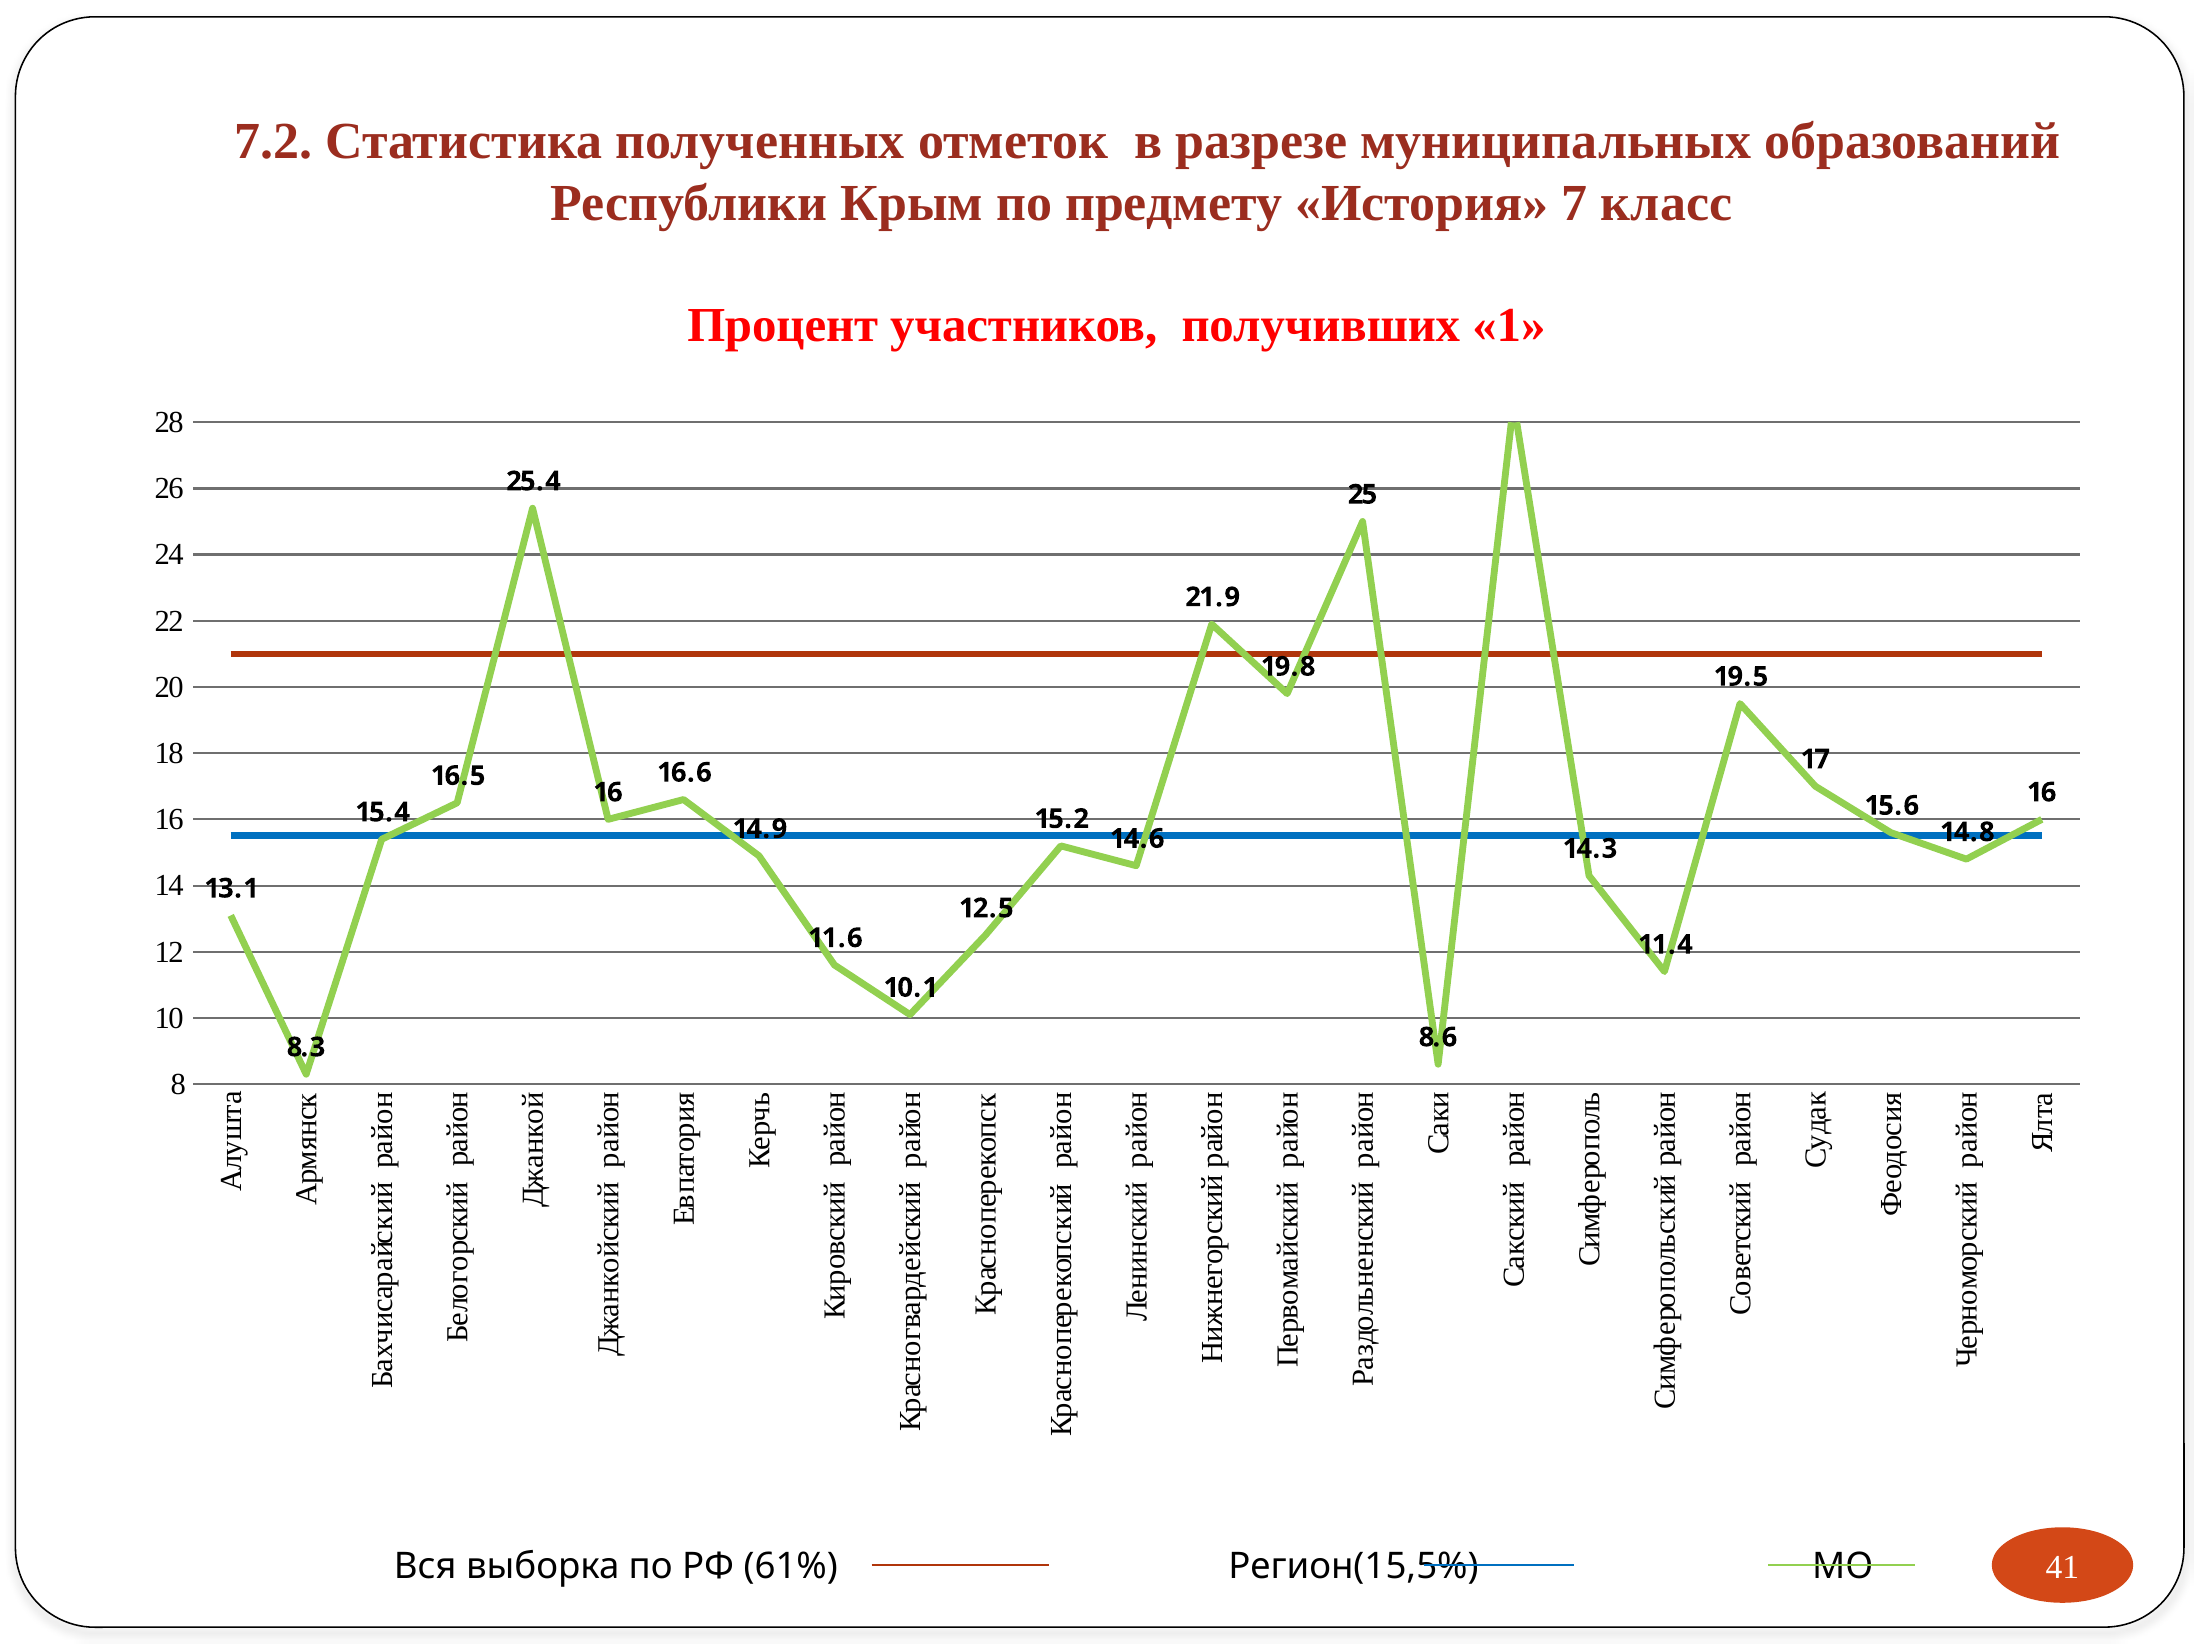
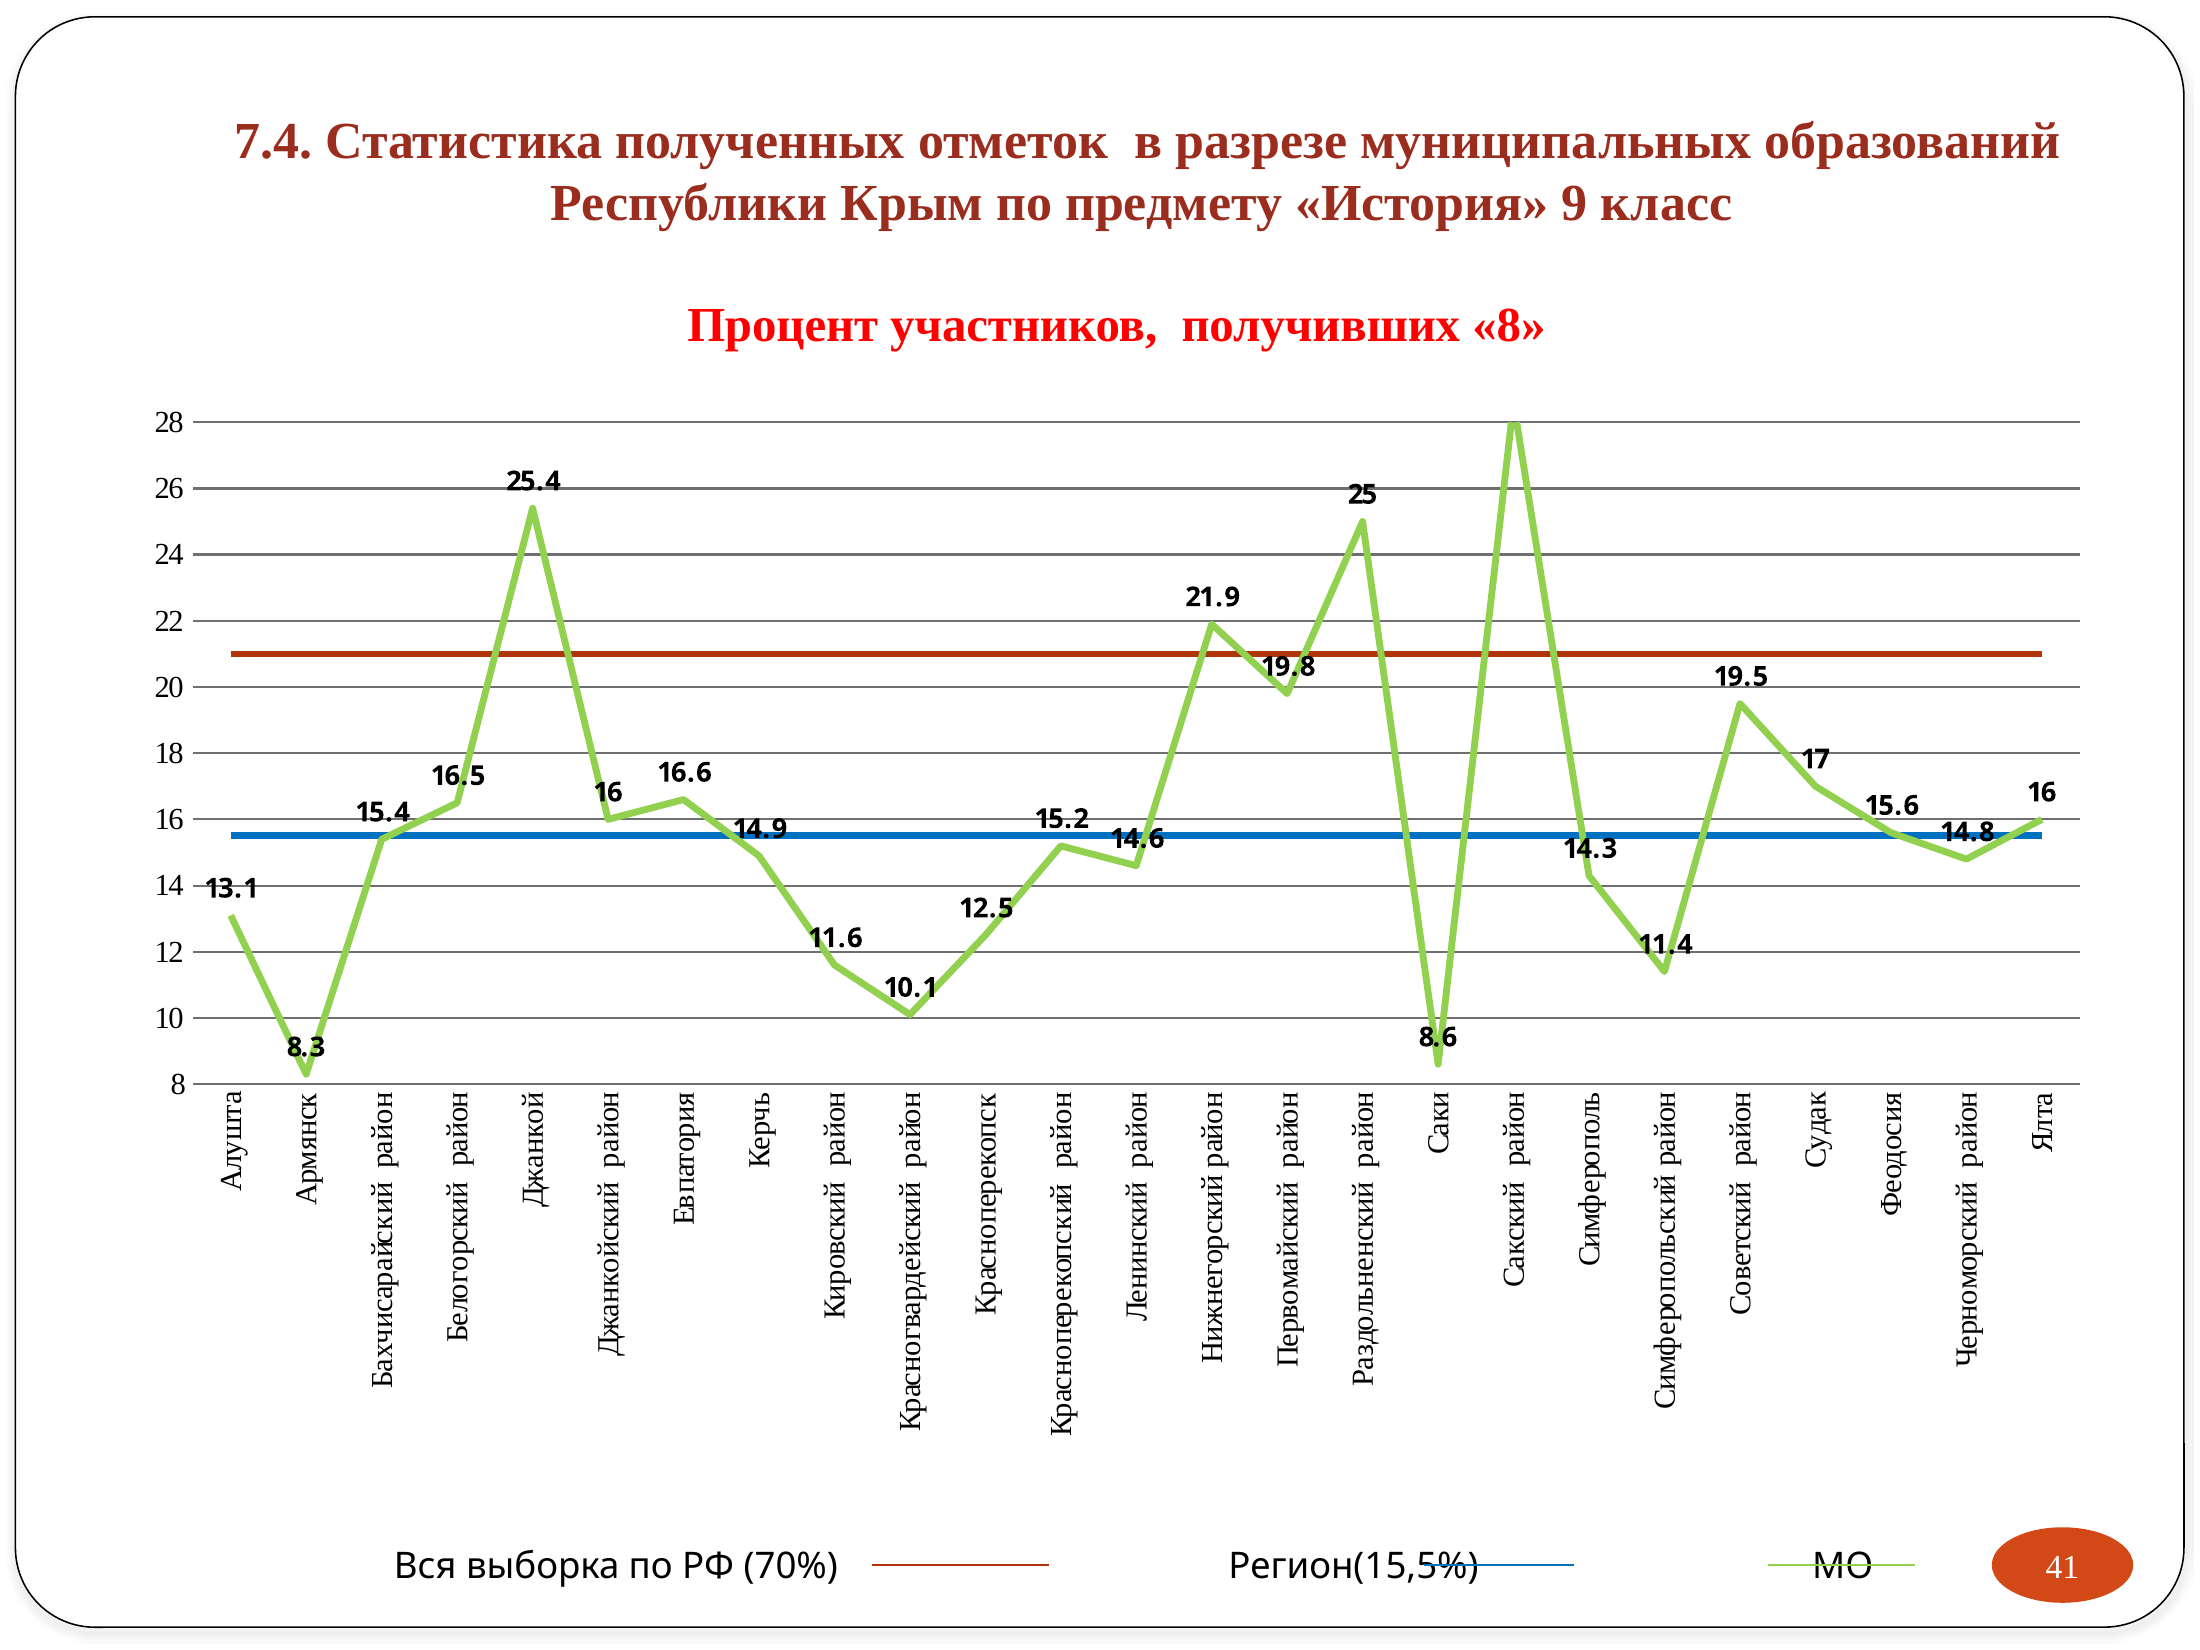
7.2: 7.2 -> 7.4
7: 7 -> 9
получивших 1: 1 -> 8
61%: 61% -> 70%
